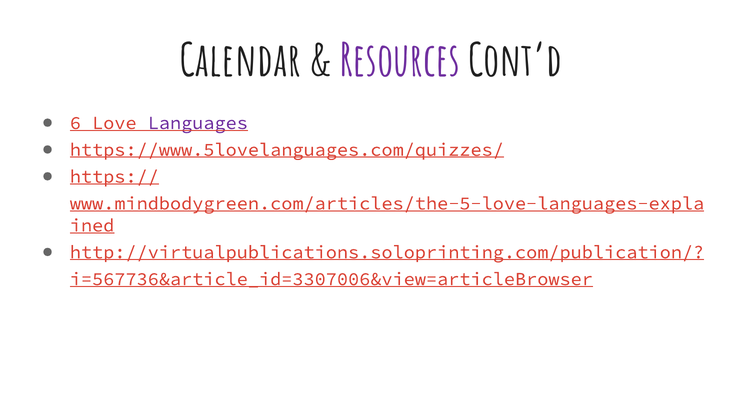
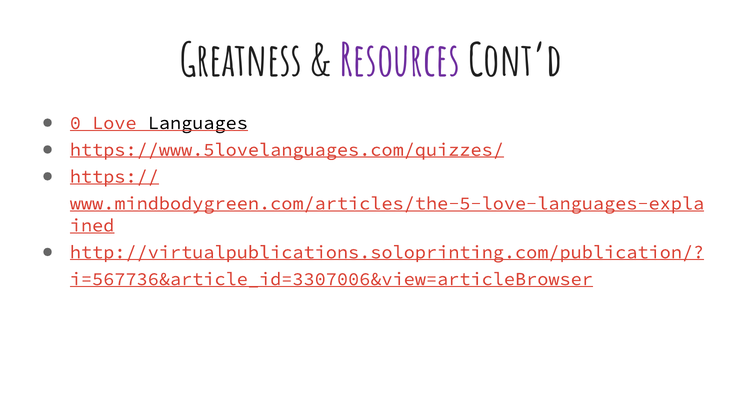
Calendar: Calendar -> Greatness
6: 6 -> 0
Languages colour: purple -> black
